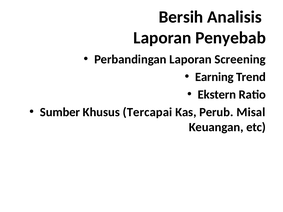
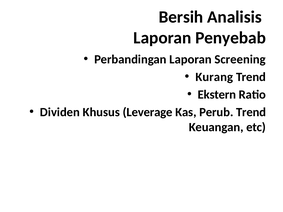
Earning: Earning -> Kurang
Sumber: Sumber -> Dividen
Tercapai: Tercapai -> Leverage
Perub Misal: Misal -> Trend
